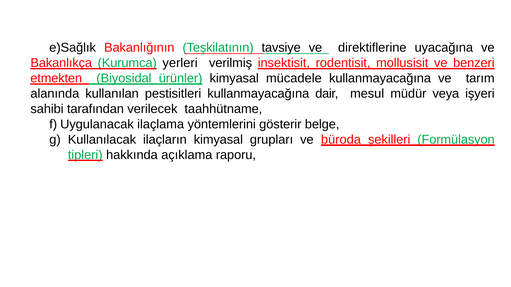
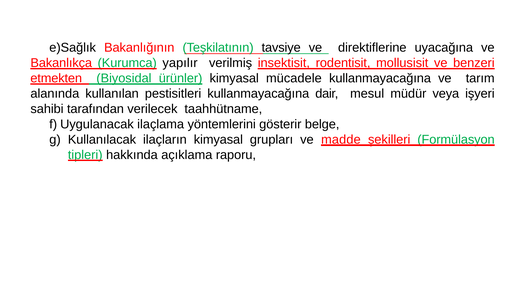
yerleri: yerleri -> yapılır
büroda: büroda -> madde
